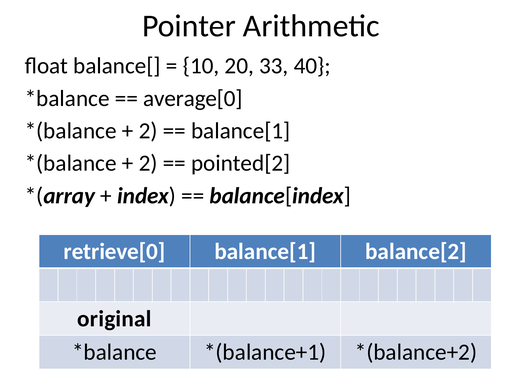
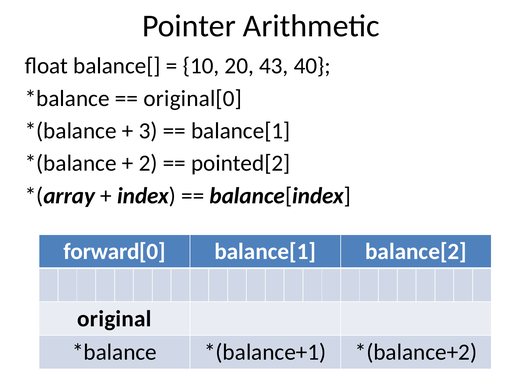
33: 33 -> 43
average[0: average[0 -> original[0
2 at (148, 131): 2 -> 3
retrieve[0: retrieve[0 -> forward[0
